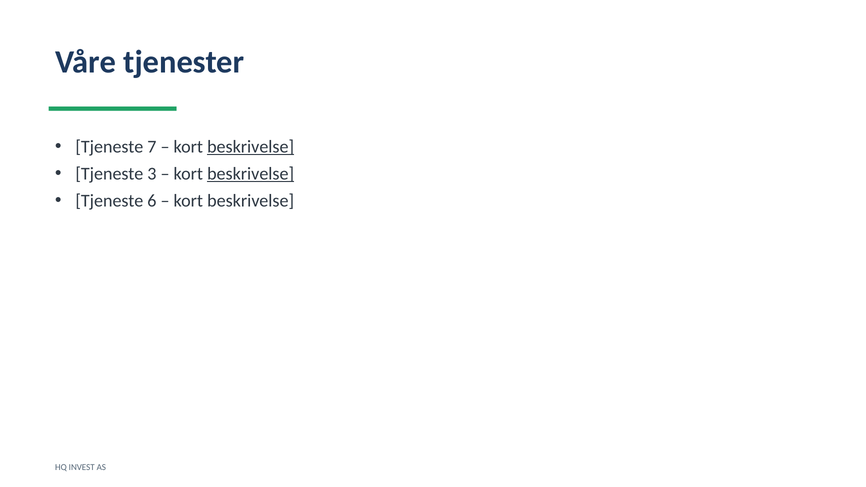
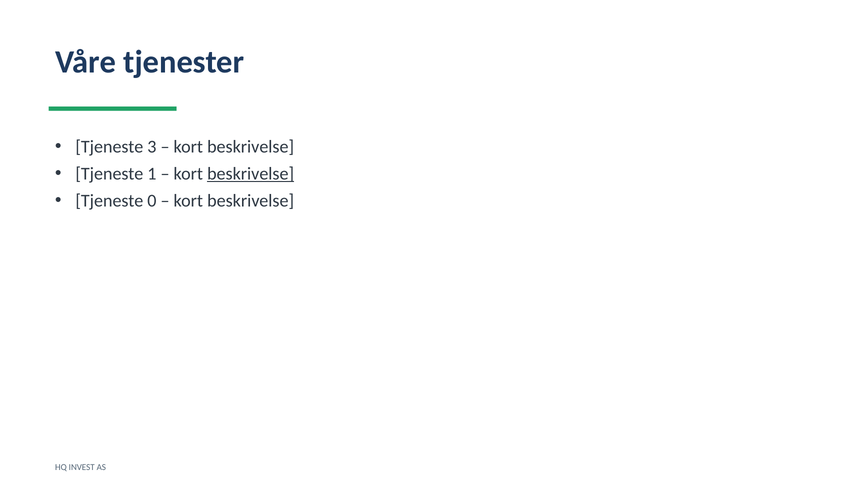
7: 7 -> 3
beskrivelse at (251, 147) underline: present -> none
3: 3 -> 1
6: 6 -> 0
